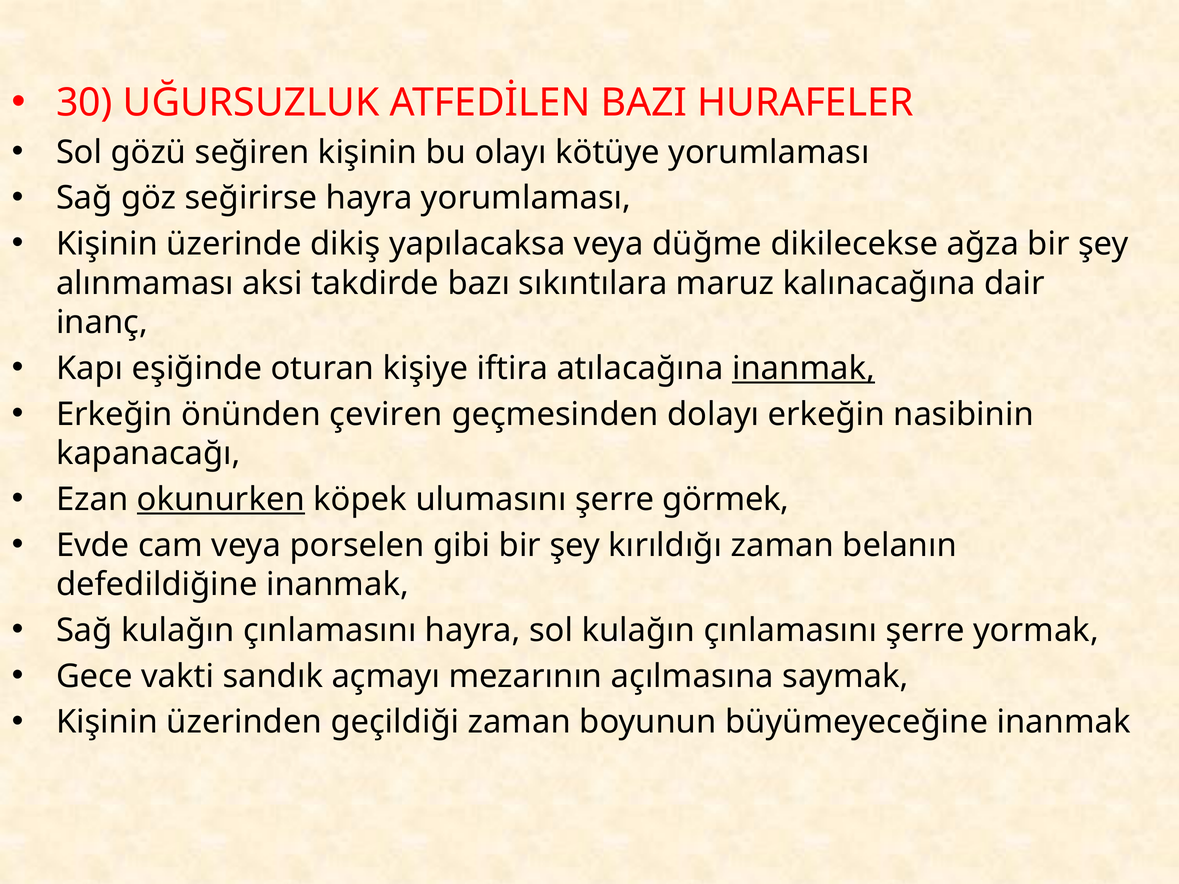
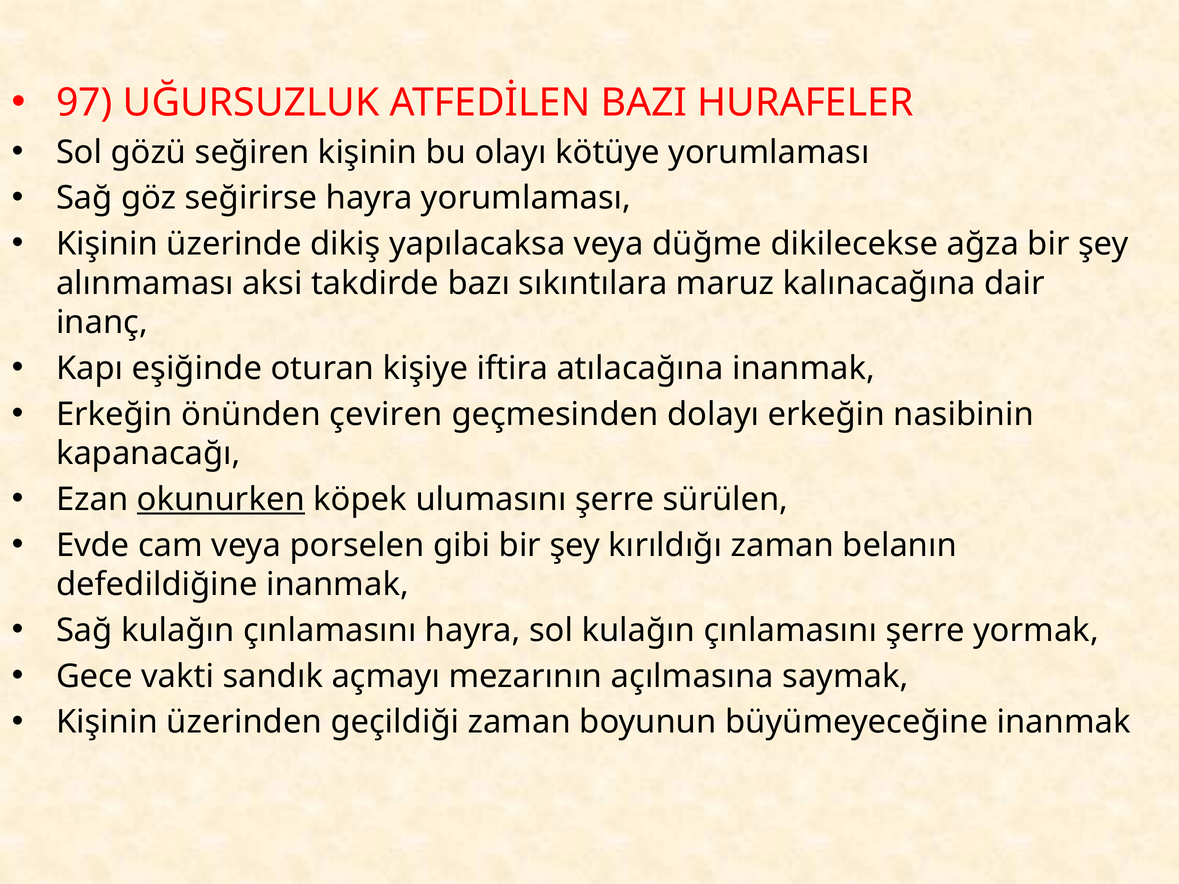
30: 30 -> 97
inanmak at (803, 369) underline: present -> none
görmek: görmek -> sürülen
